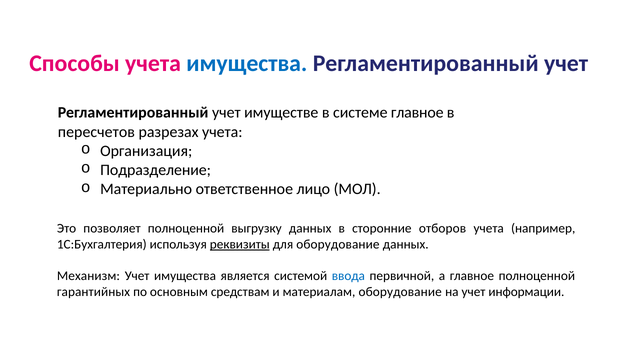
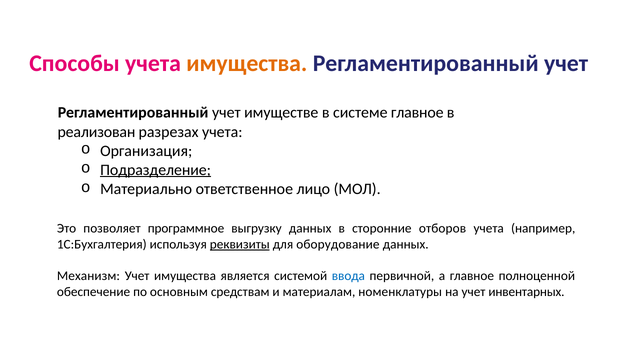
имущества at (247, 64) colour: blue -> orange
пересчетов: пересчетов -> реализован
Подразделение underline: none -> present
позволяет полноценной: полноценной -> программное
гарантийных: гарантийных -> обеспечение
материалам оборудование: оборудование -> номенклатуры
информации: информации -> инвентарных
